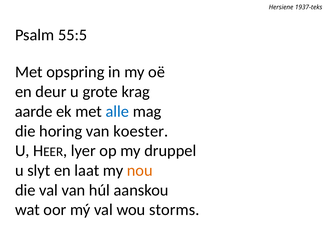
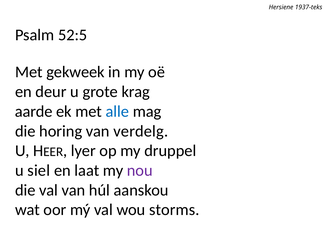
55:5: 55:5 -> 52:5
opspring: opspring -> gekweek
koester: koester -> verdelg
slyt: slyt -> siel
nou colour: orange -> purple
